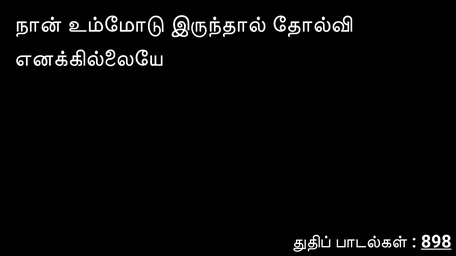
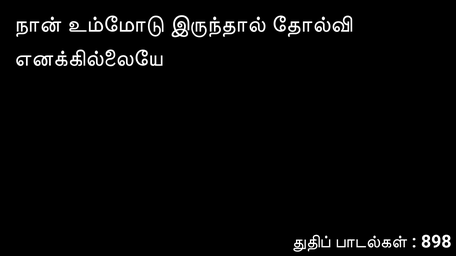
898 underline: present -> none
